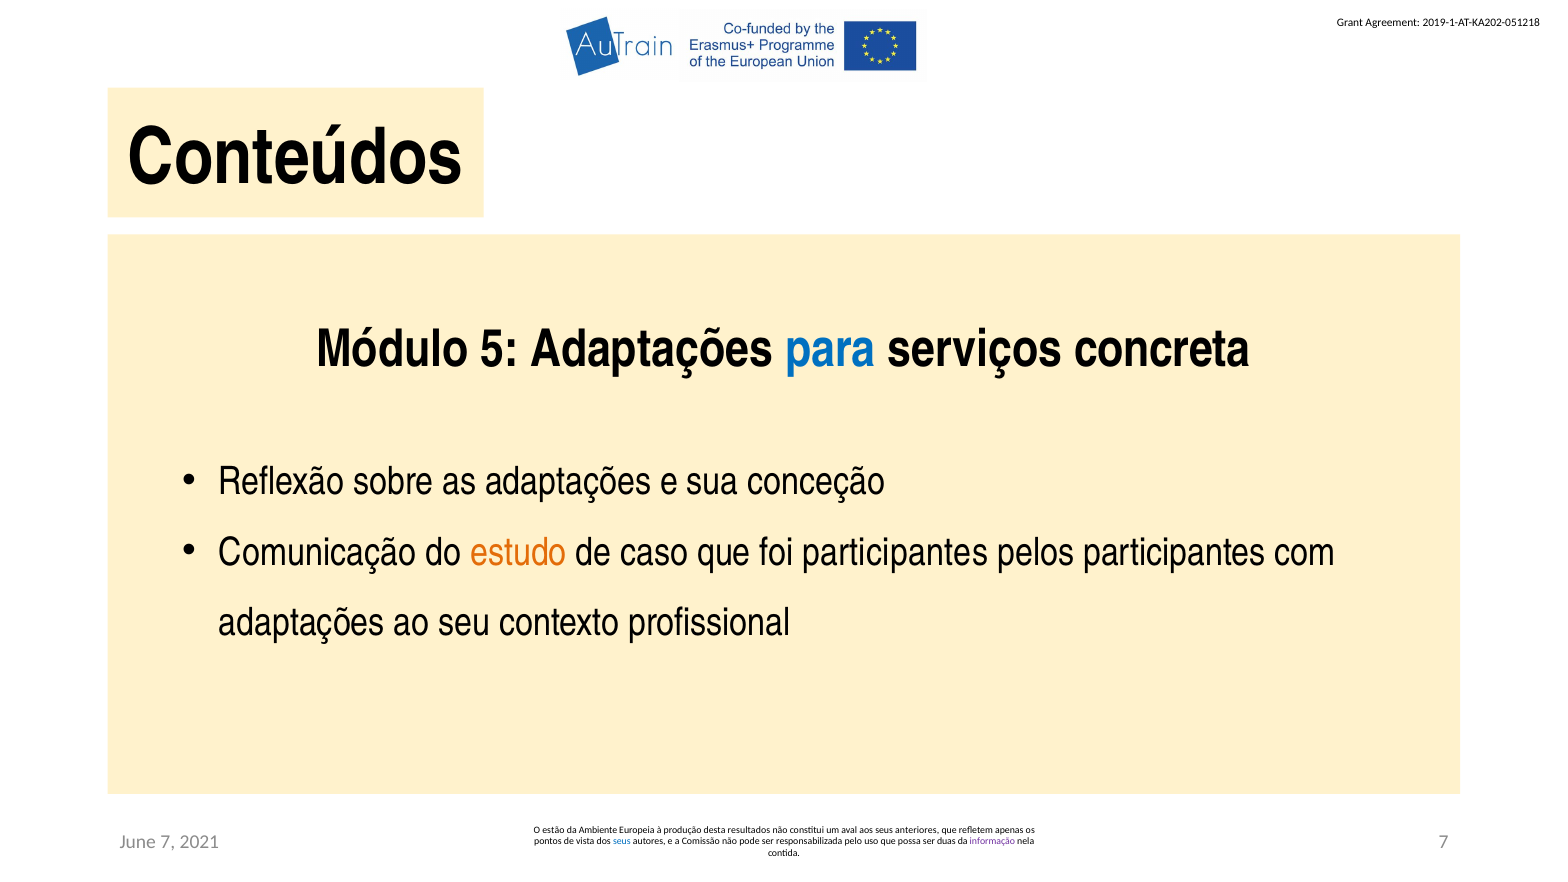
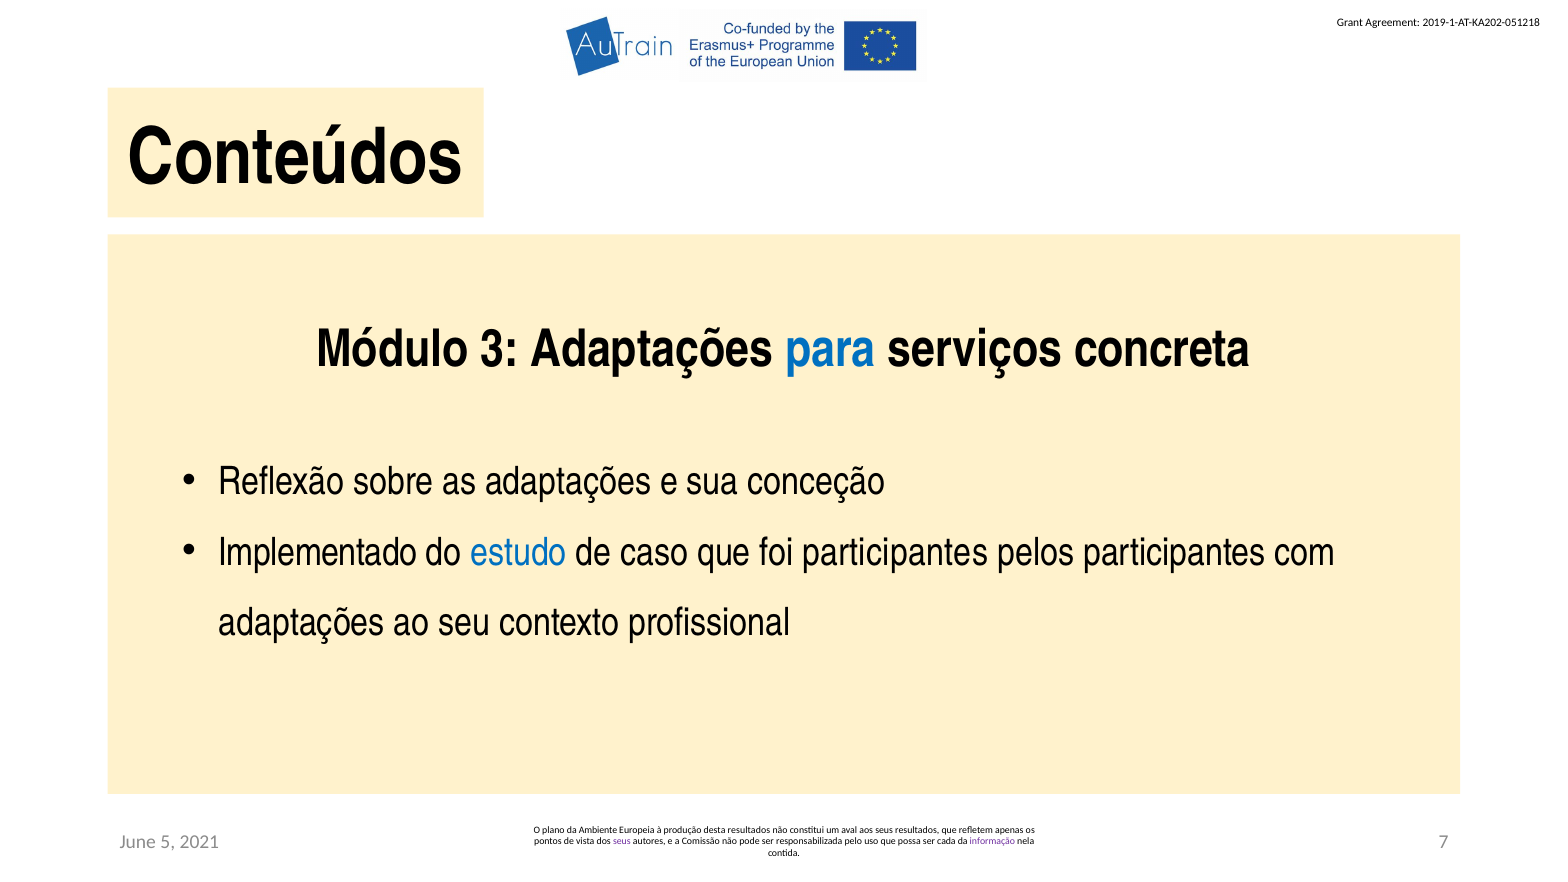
5: 5 -> 3
Comunicação: Comunicação -> Implementado
estudo colour: orange -> blue
estão: estão -> plano
seus anteriores: anteriores -> resultados
June 7: 7 -> 5
seus at (622, 842) colour: blue -> purple
duas: duas -> cada
